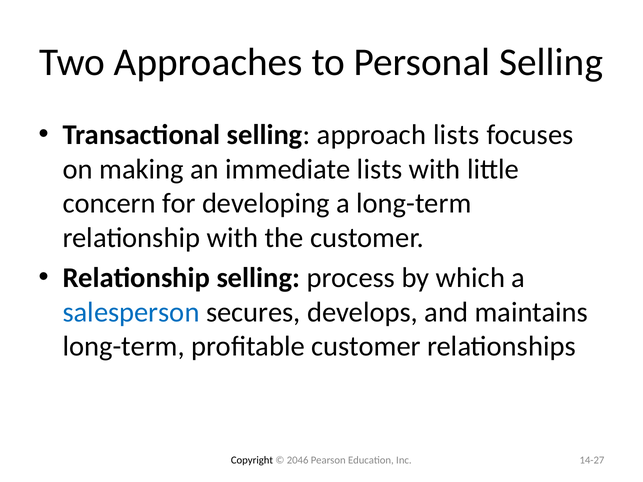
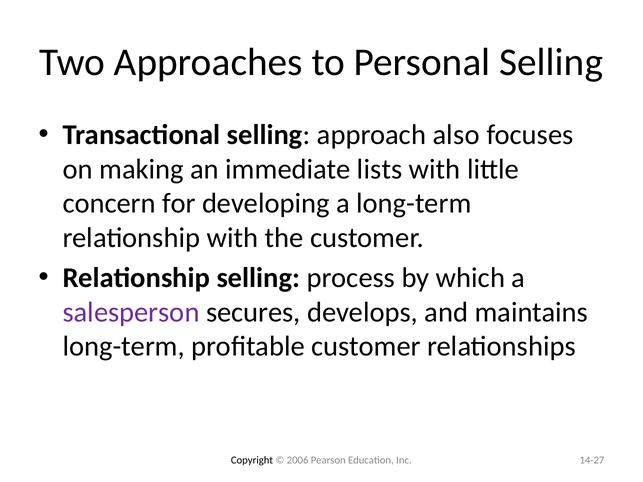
approach lists: lists -> also
salesperson colour: blue -> purple
2046: 2046 -> 2006
